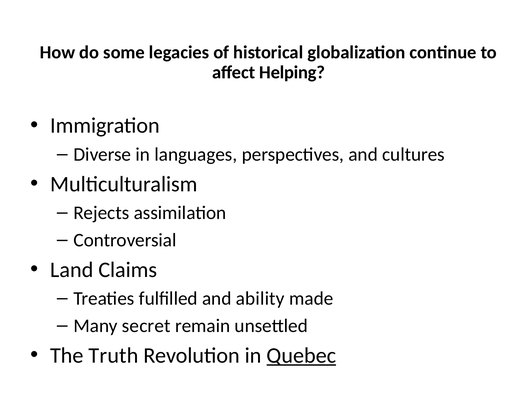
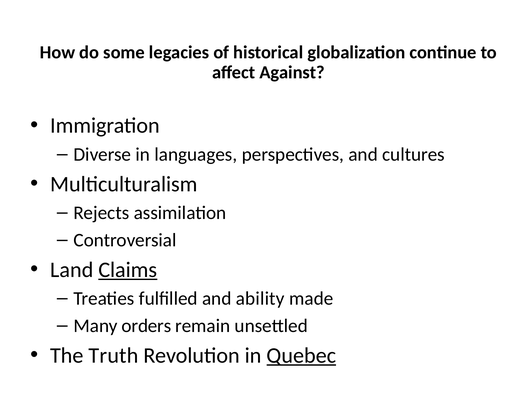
Helping: Helping -> Against
Claims underline: none -> present
secret: secret -> orders
